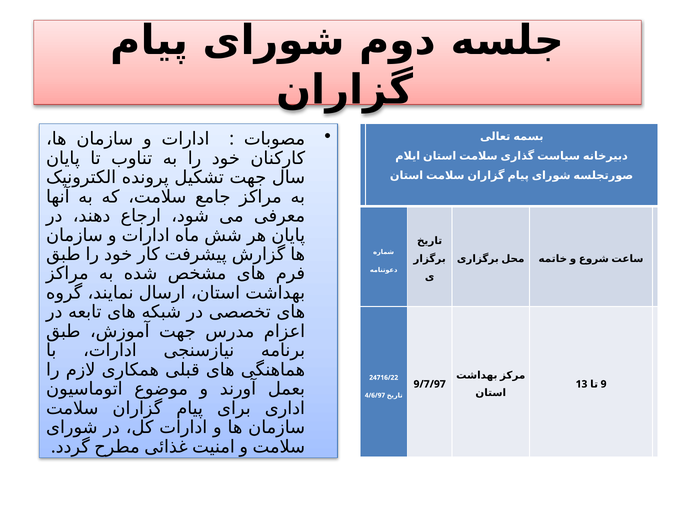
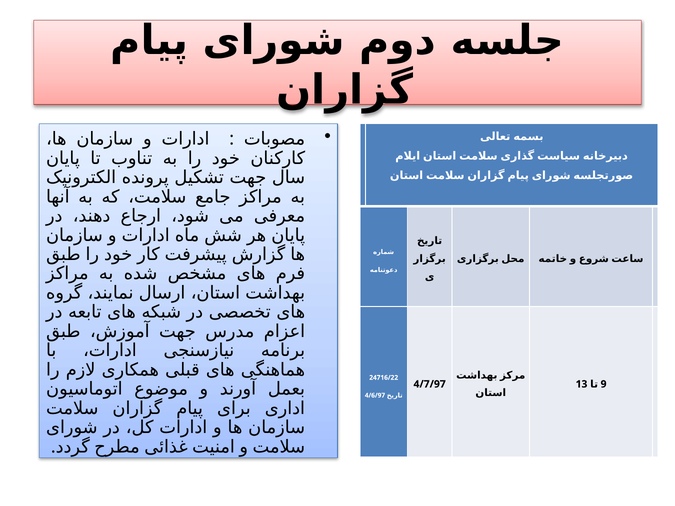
9/7/97: 9/7/97 -> 4/7/97
